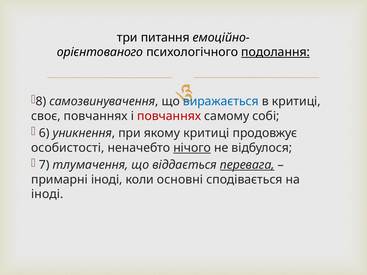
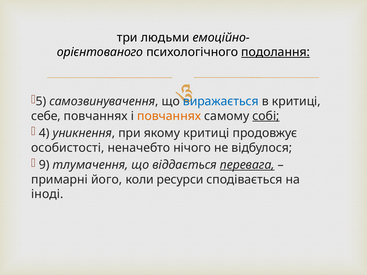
питання: питання -> людьми
8: 8 -> 5
своє: своє -> себе
повчаннях at (169, 116) colour: red -> orange
собі underline: none -> present
6: 6 -> 4
нічого underline: present -> none
7: 7 -> 9
примарні іноді: іноді -> його
основні: основні -> ресурси
